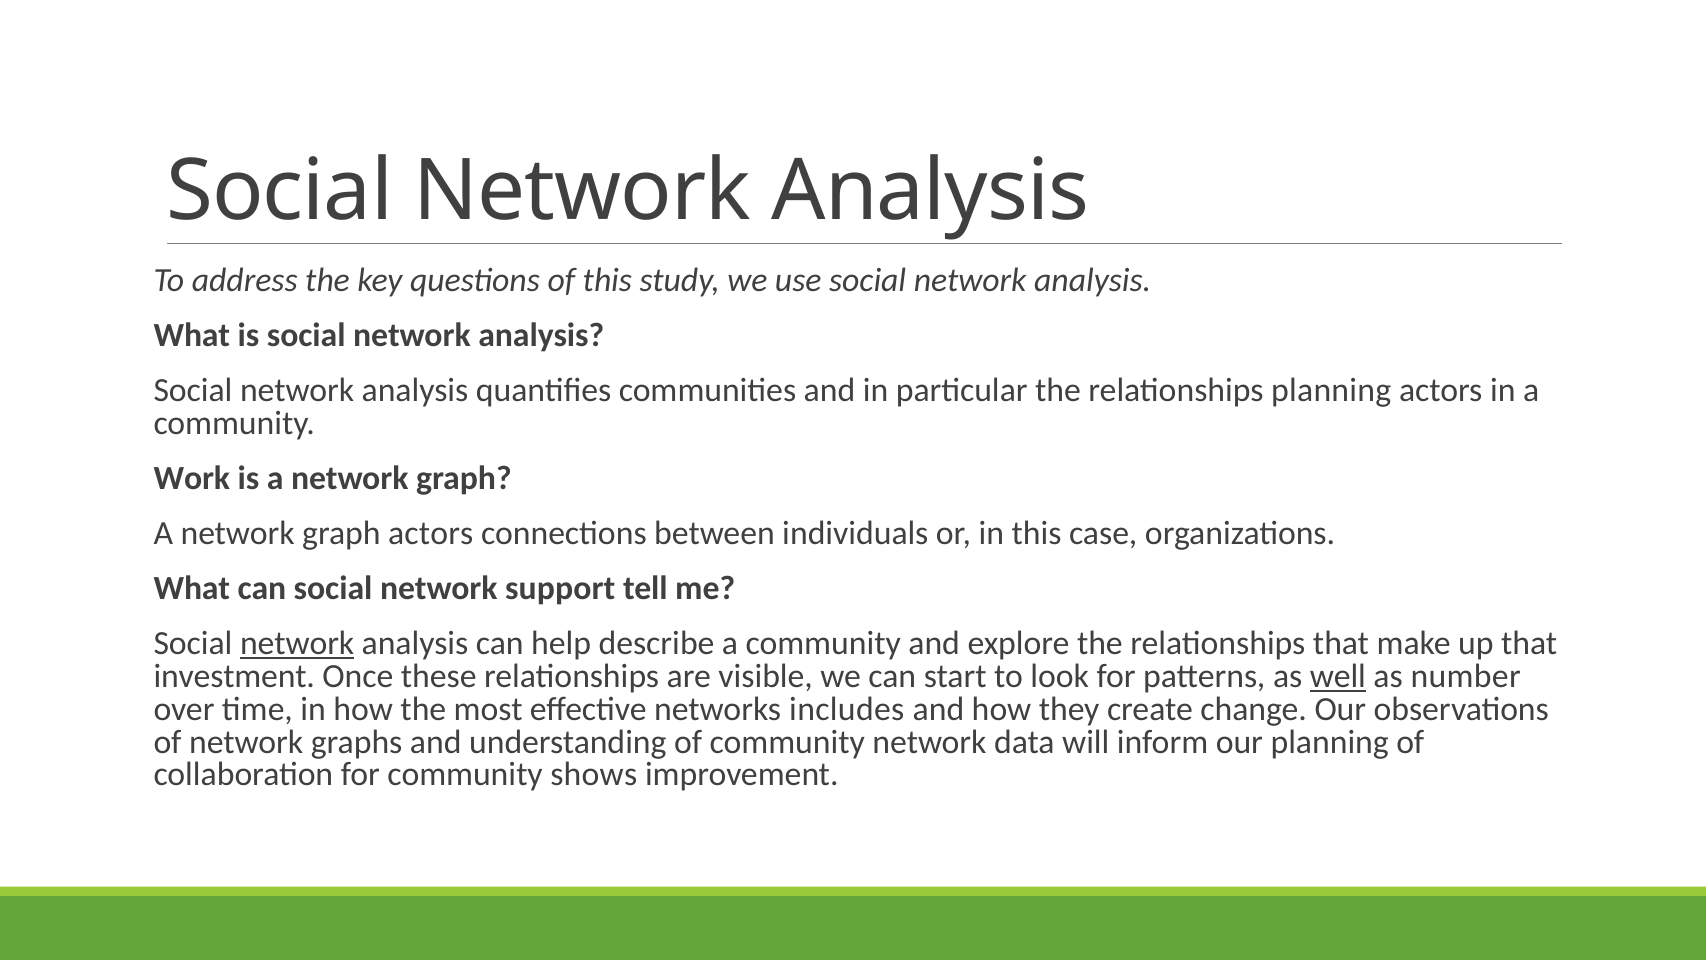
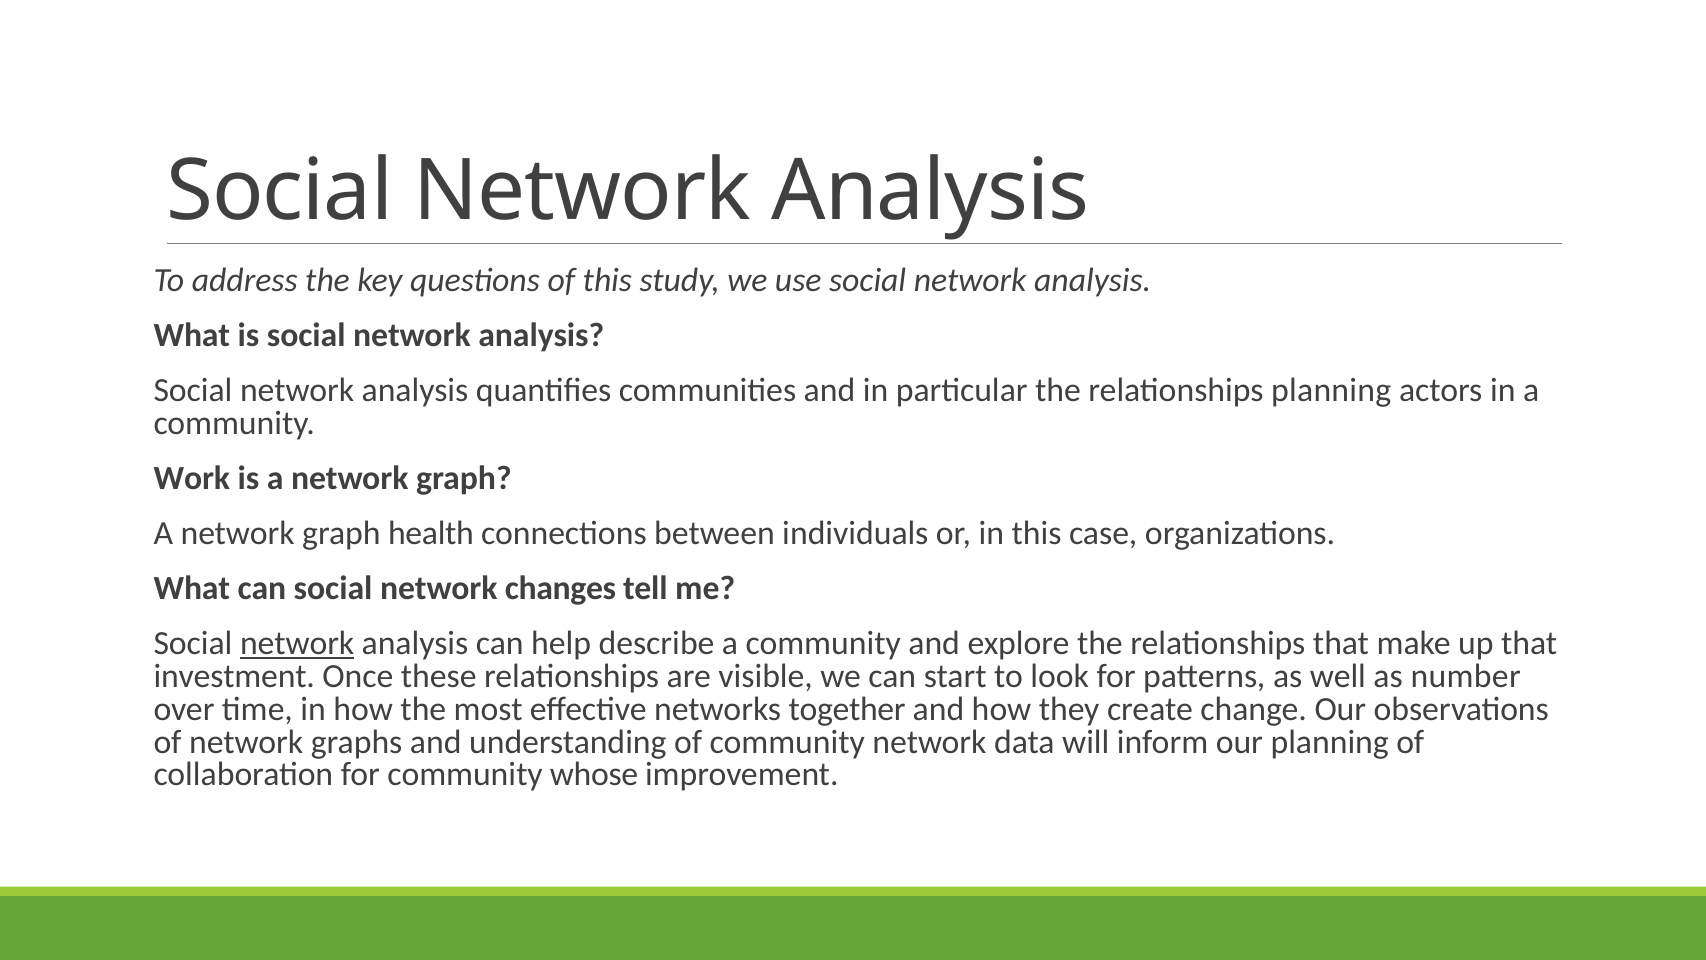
graph actors: actors -> health
support: support -> changes
well underline: present -> none
includes: includes -> together
shows: shows -> whose
